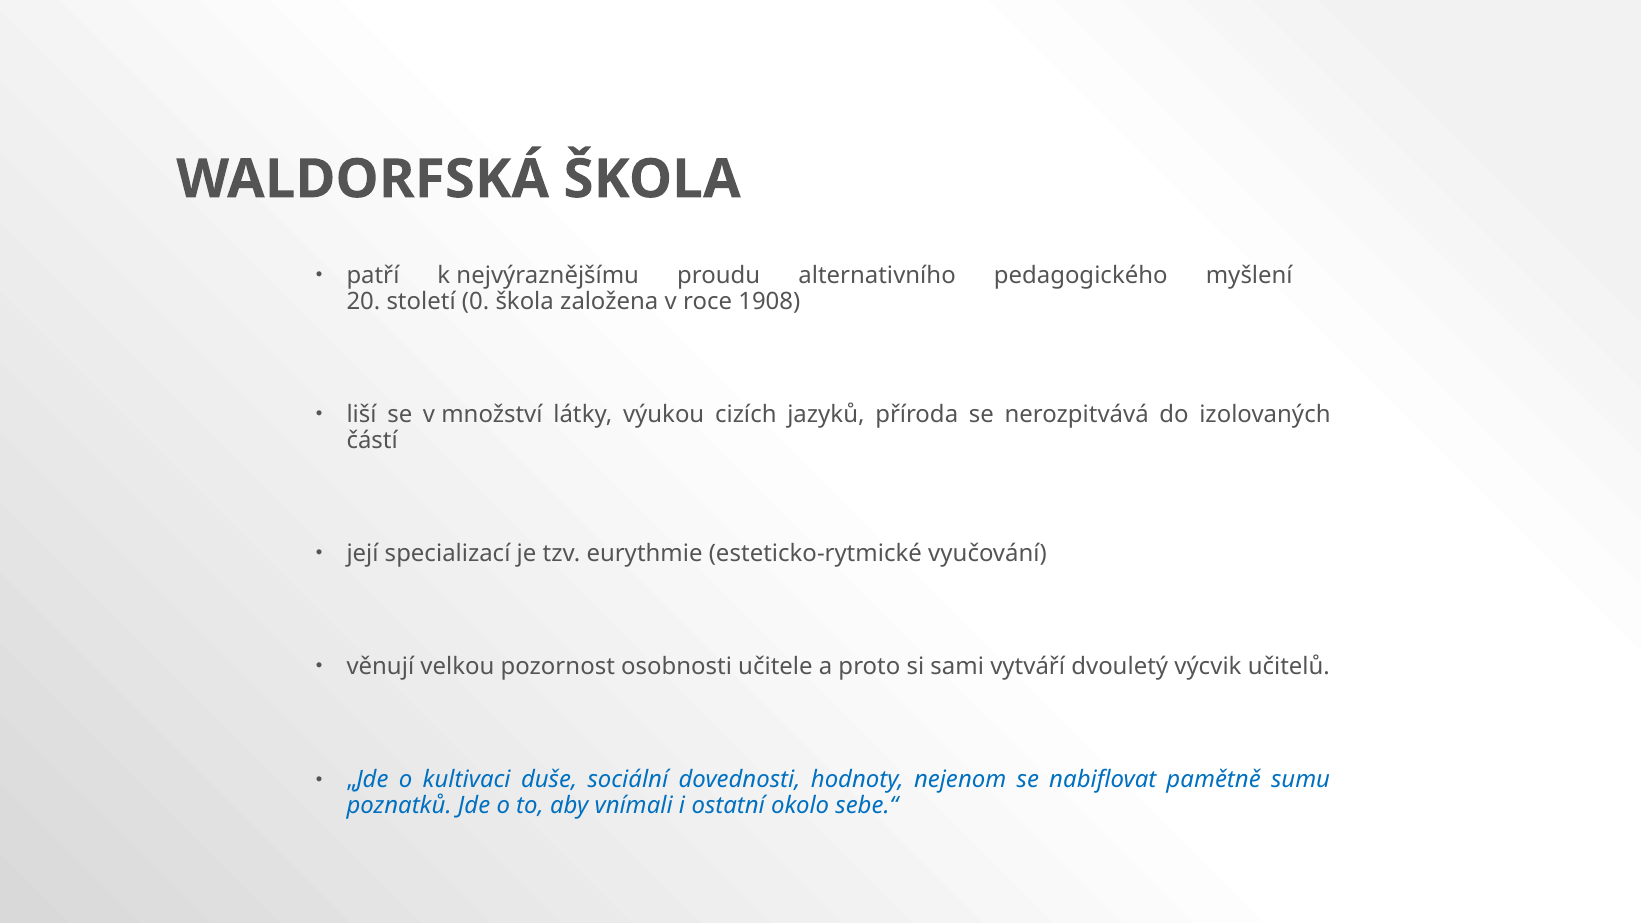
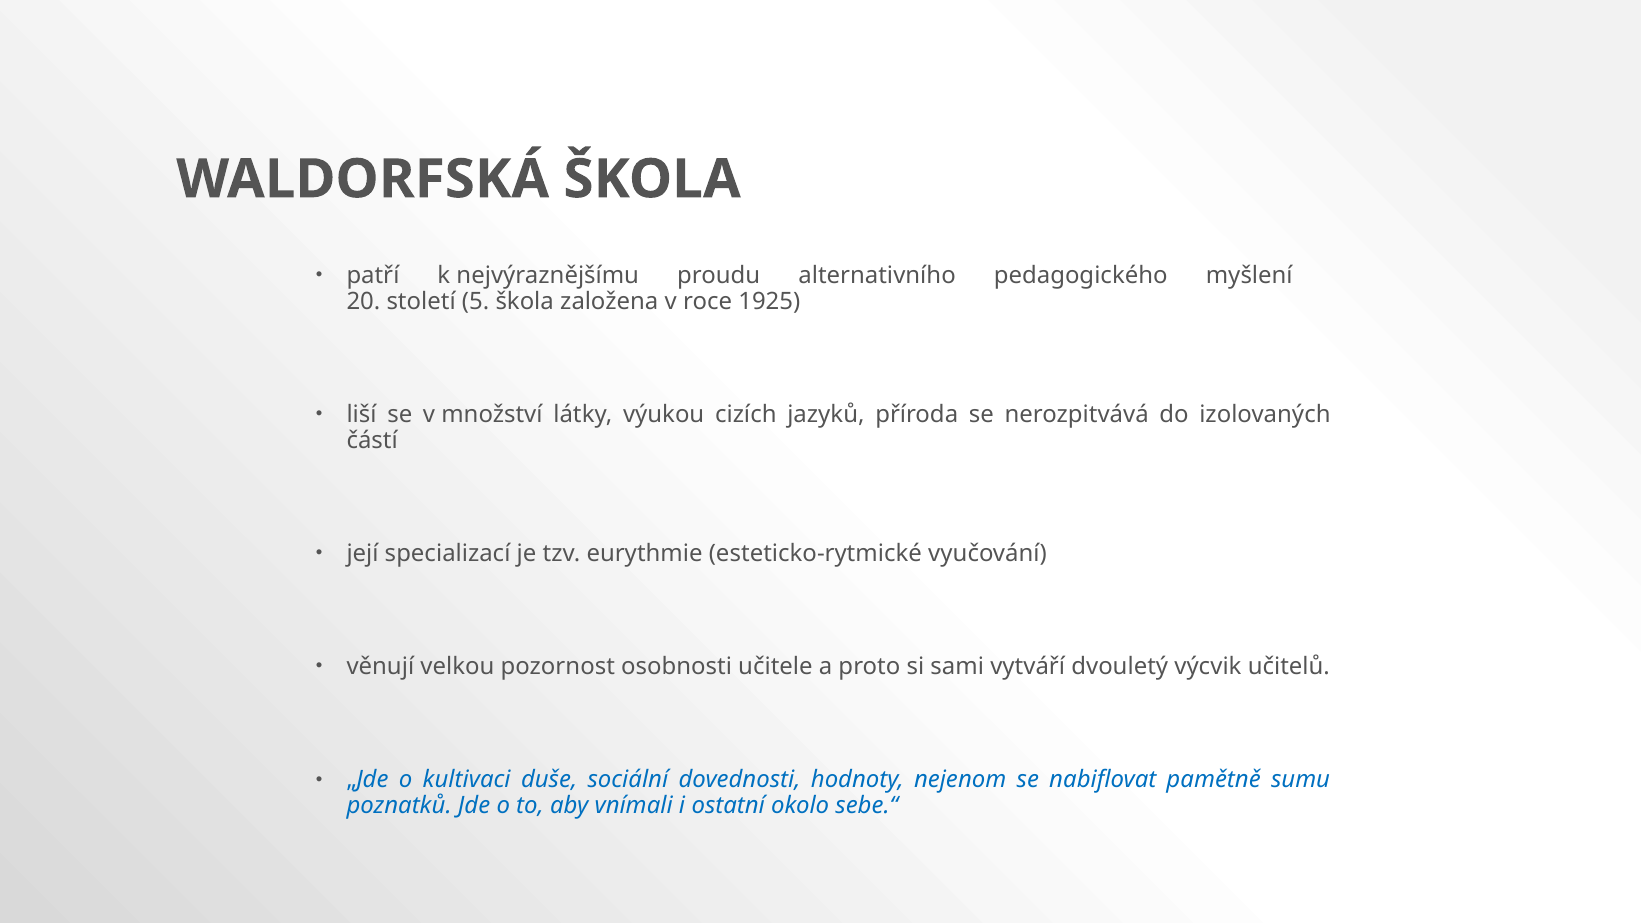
0: 0 -> 5
1908: 1908 -> 1925
